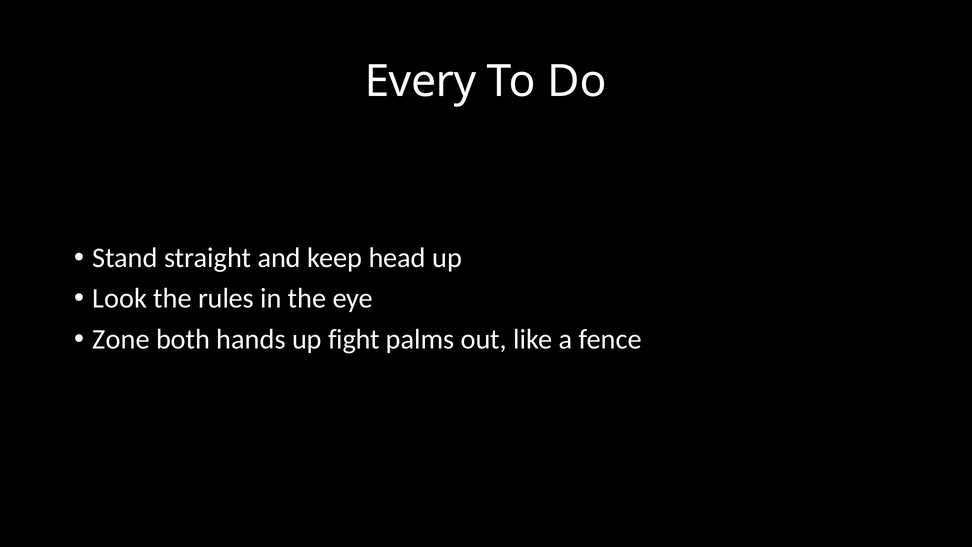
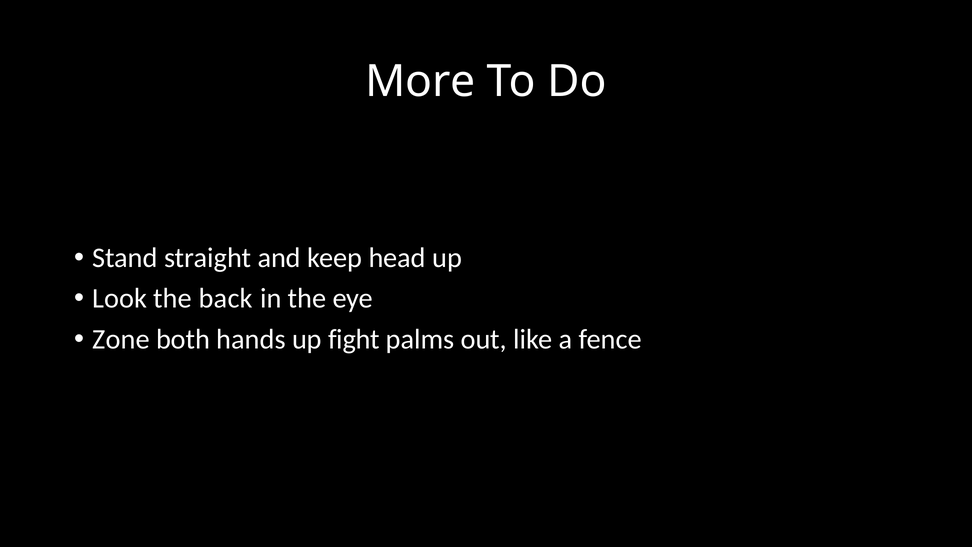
Every: Every -> More
rules: rules -> back
